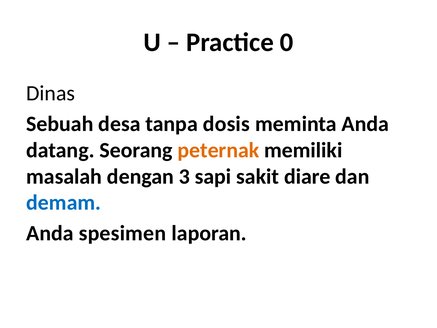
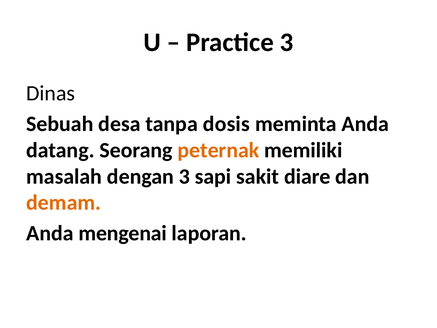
Practice 0: 0 -> 3
demam colour: blue -> orange
spesimen: spesimen -> mengenai
